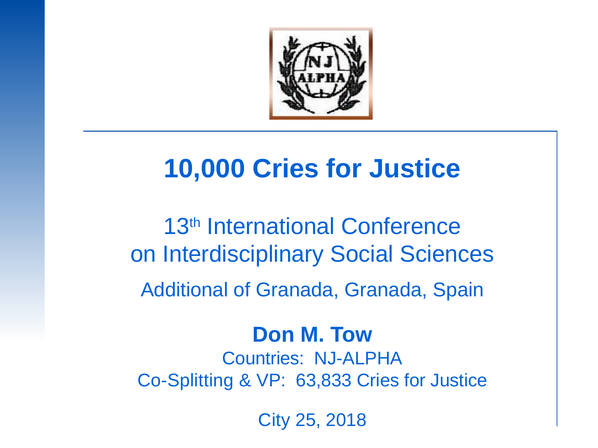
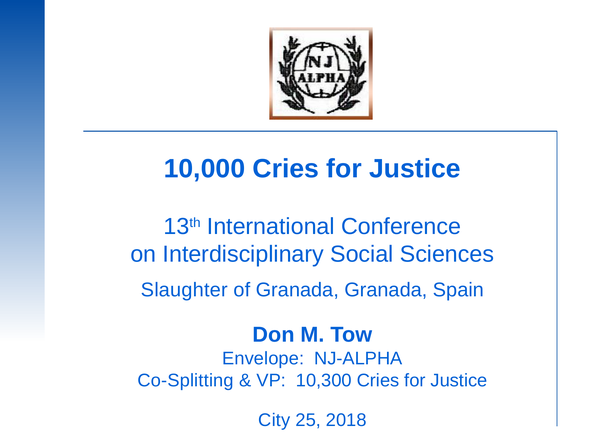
Additional: Additional -> Slaughter
Countries: Countries -> Envelope
63,833: 63,833 -> 10,300
